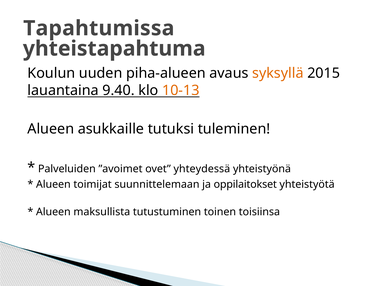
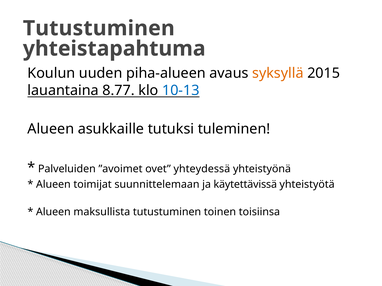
Tapahtumissa at (99, 28): Tapahtumissa -> Tutustuminen
9.40: 9.40 -> 8.77
10-13 colour: orange -> blue
oppilaitokset: oppilaitokset -> käytettävissä
